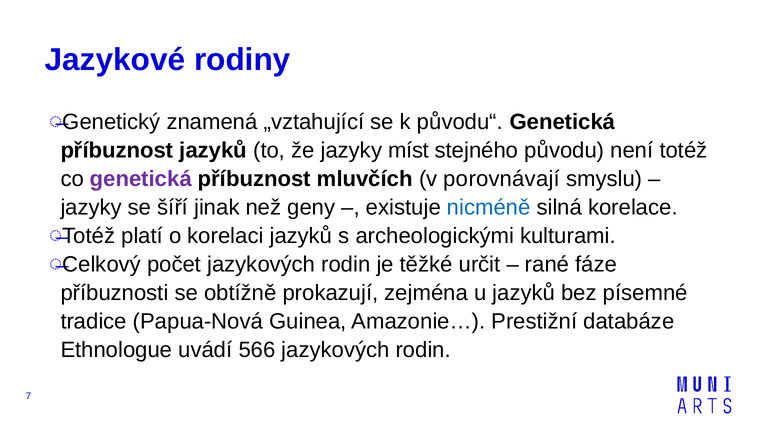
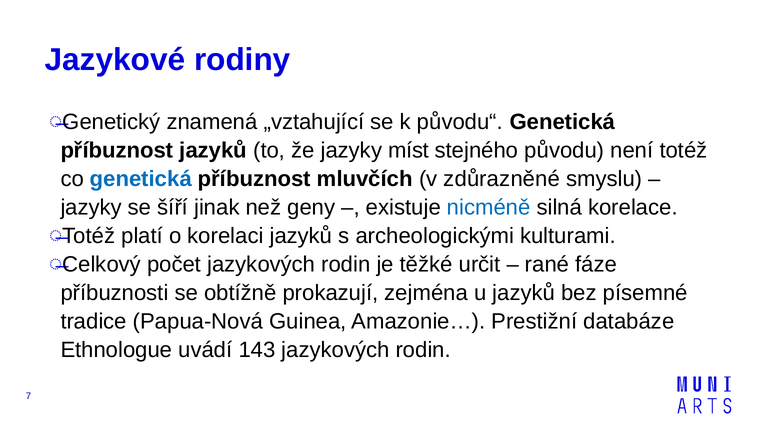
genetická at (141, 179) colour: purple -> blue
porovnávají: porovnávají -> zdůrazněné
566: 566 -> 143
